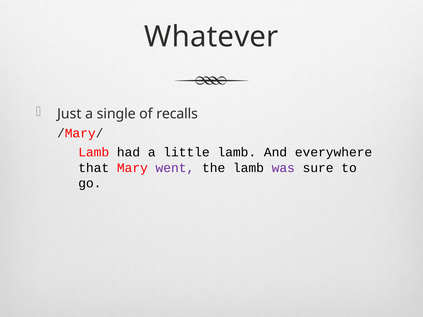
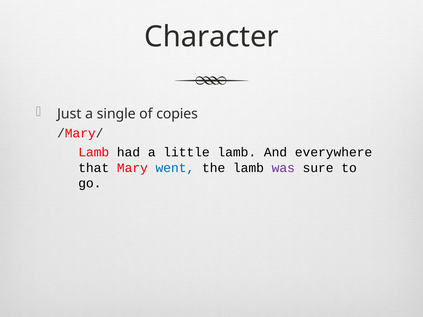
Whatever: Whatever -> Character
recalls: recalls -> copies
went colour: purple -> blue
